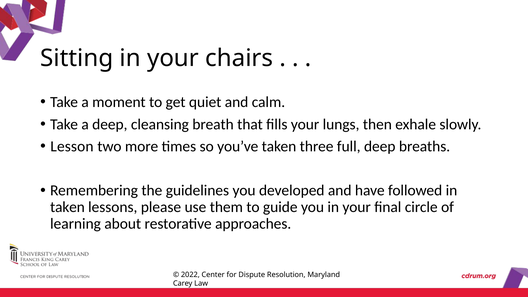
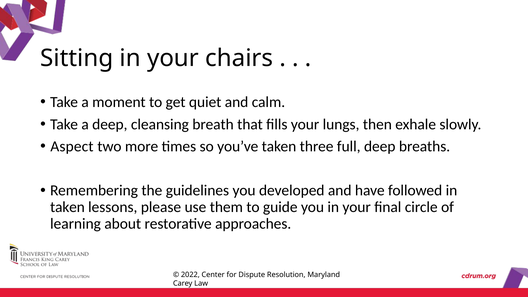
Lesson: Lesson -> Aspect
